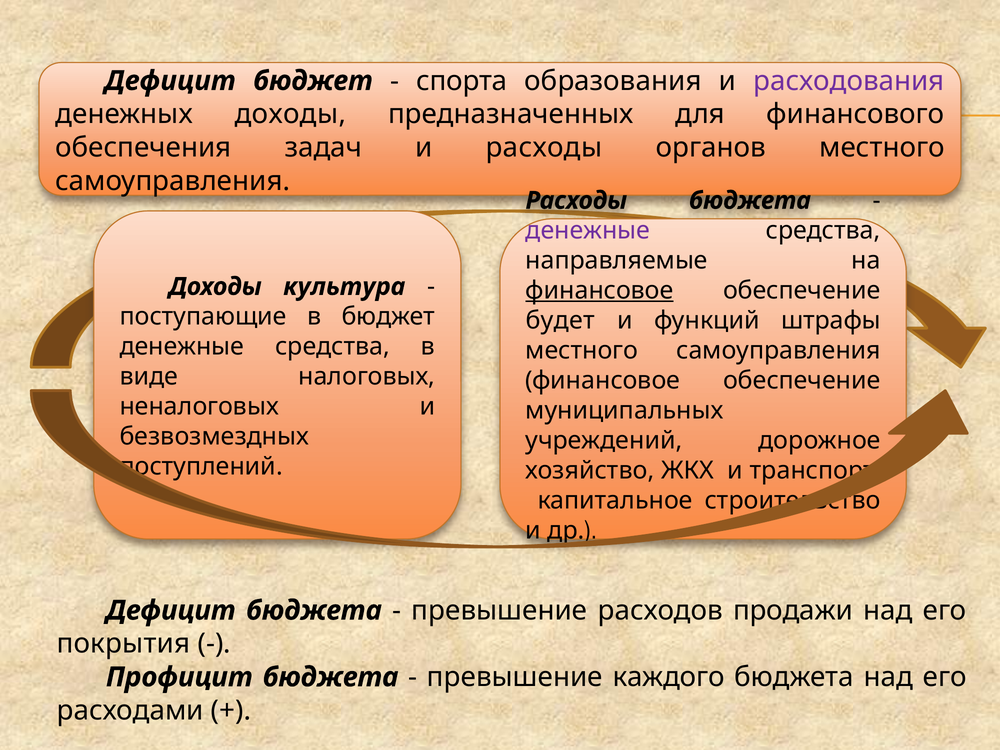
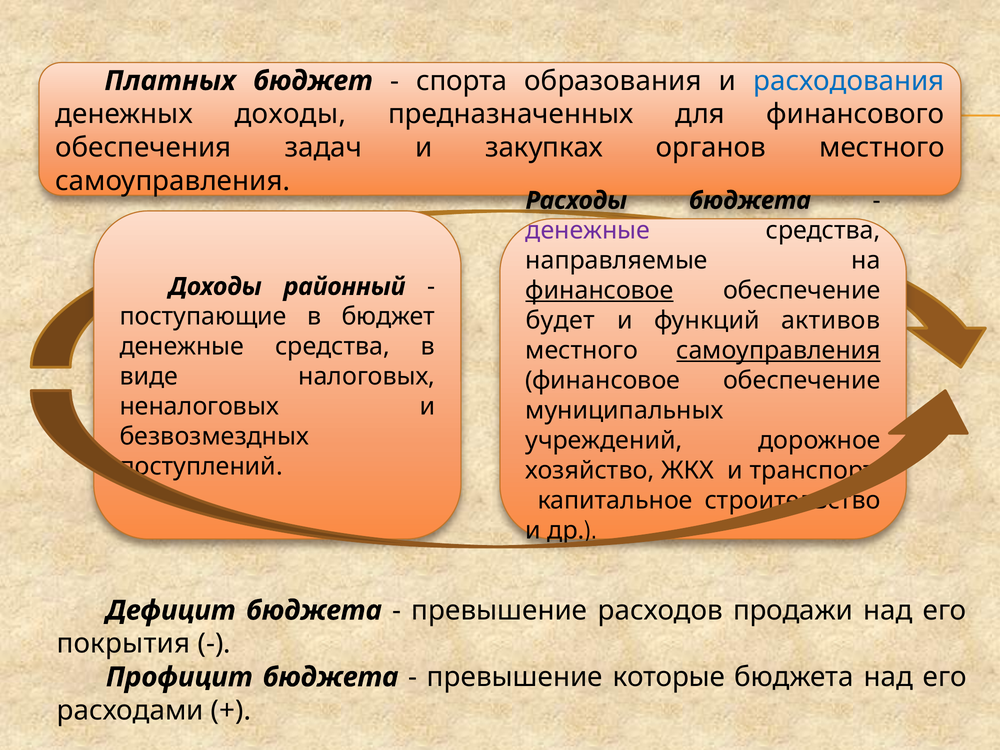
Дефицит at (170, 81): Дефицит -> Платных
расходования colour: purple -> blue
и расходы: расходы -> закупках
культура: культура -> районный
штрафы: штрафы -> активов
самоуправления at (779, 351) underline: none -> present
каждого: каждого -> которые
